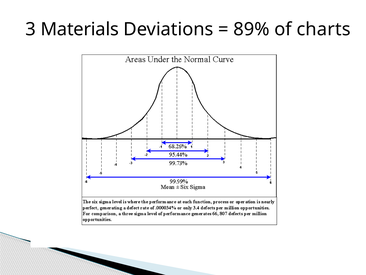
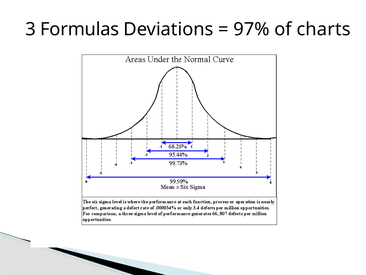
Materials: Materials -> Formulas
89%: 89% -> 97%
